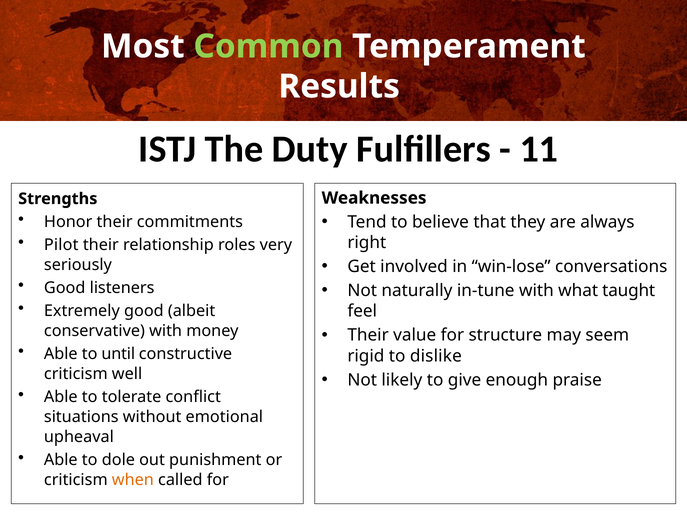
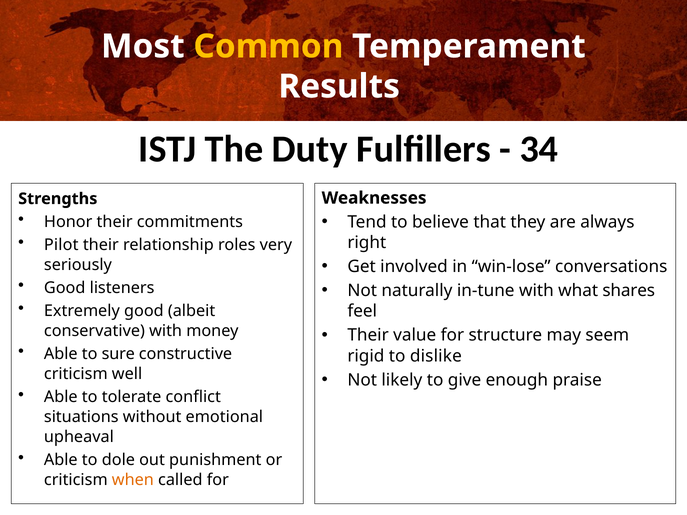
Common colour: light green -> yellow
11: 11 -> 34
taught: taught -> shares
until: until -> sure
